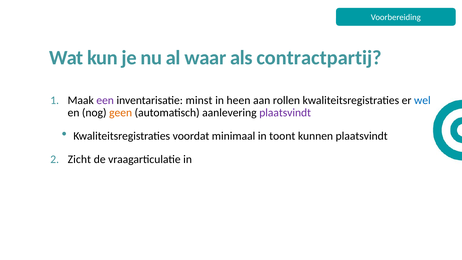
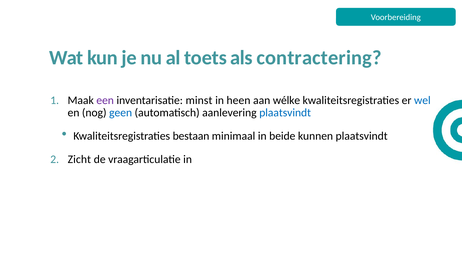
waar: waar -> toets
contractpartij: contractpartij -> contractering
rollen: rollen -> wélke
geen colour: orange -> blue
plaatsvindt at (285, 113) colour: purple -> blue
voordat: voordat -> bestaan
toont: toont -> beide
